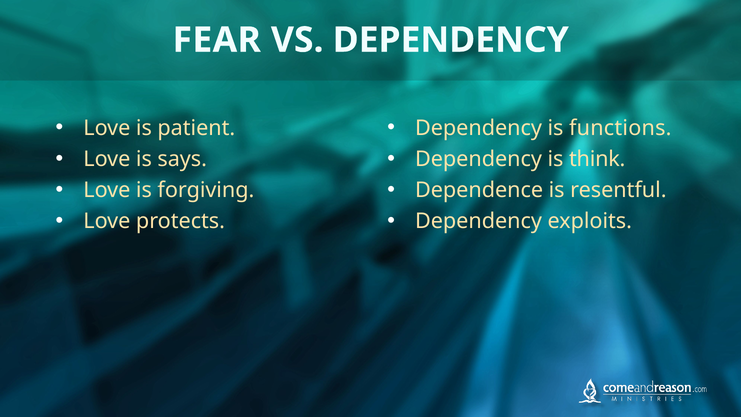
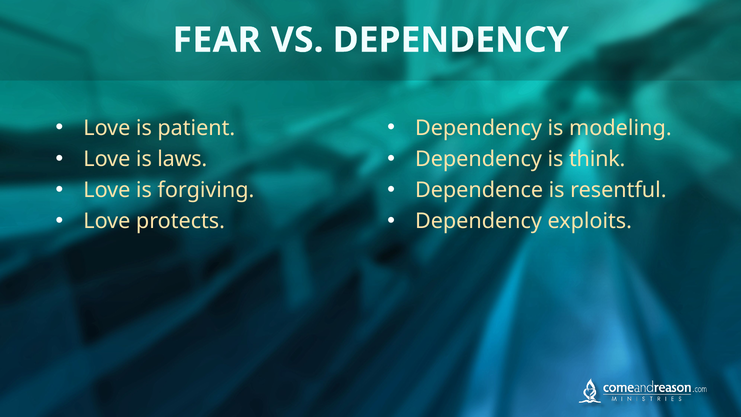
functions: functions -> modeling
says: says -> laws
